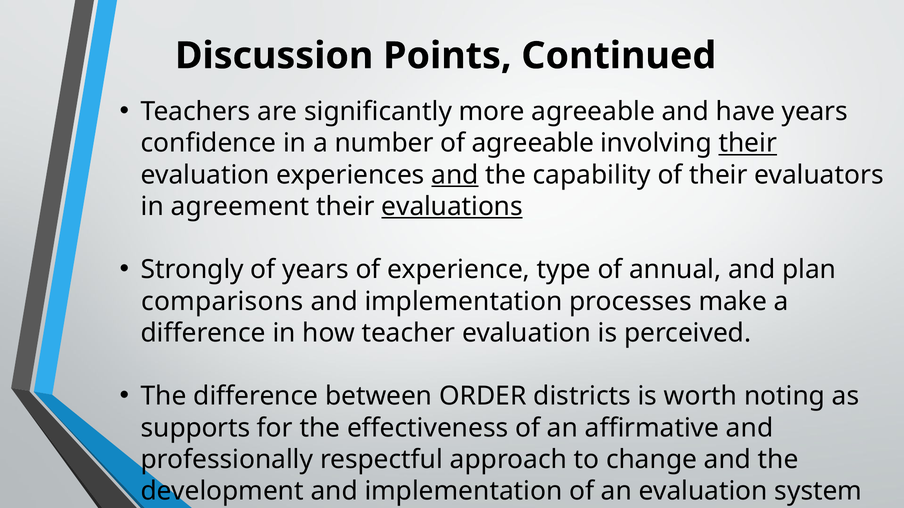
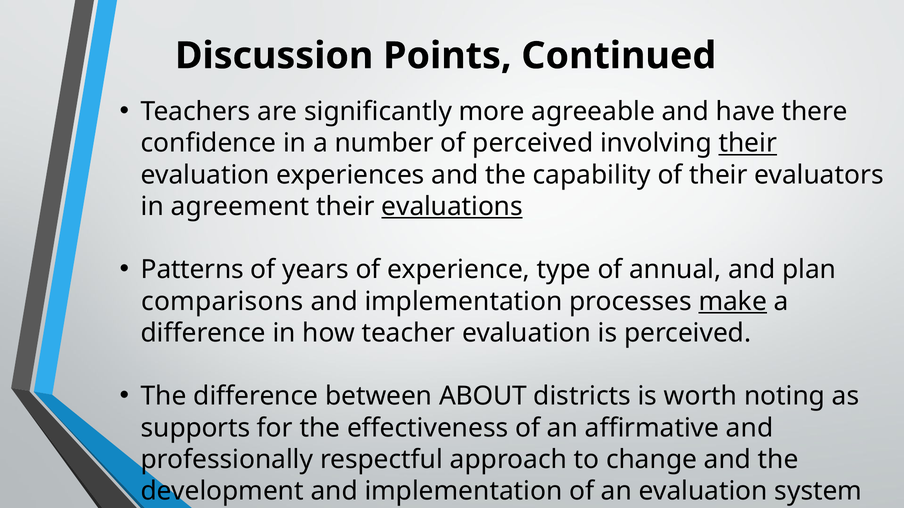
have years: years -> there
of agreeable: agreeable -> perceived
and at (455, 175) underline: present -> none
Strongly: Strongly -> Patterns
make underline: none -> present
ORDER: ORDER -> ABOUT
